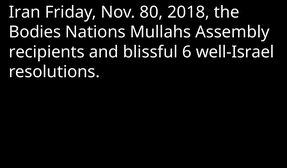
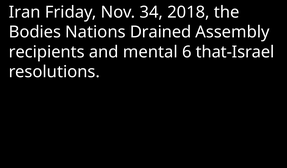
80: 80 -> 34
Mullahs: Mullahs -> Drained
blissful: blissful -> mental
well-Israel: well-Israel -> that-Israel
